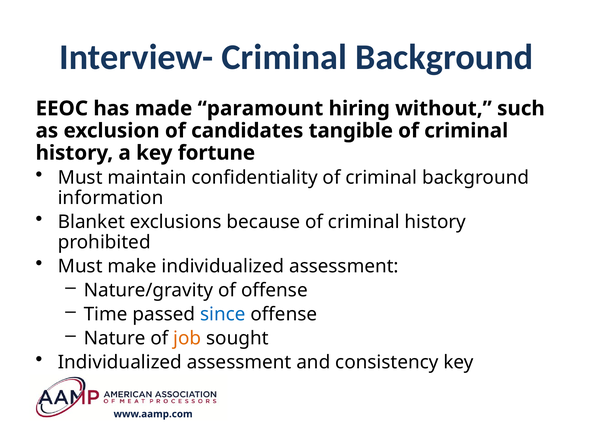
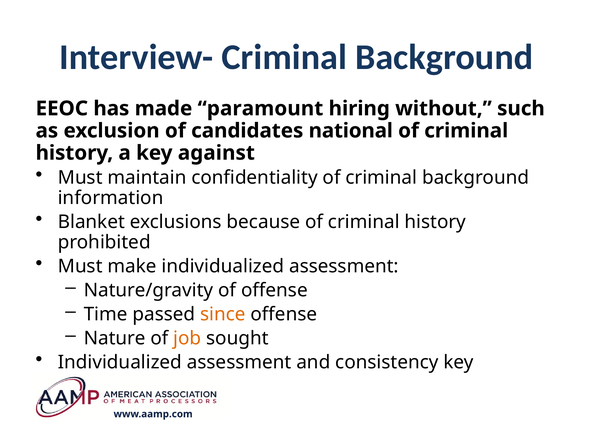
tangible: tangible -> national
fortune: fortune -> against
since colour: blue -> orange
